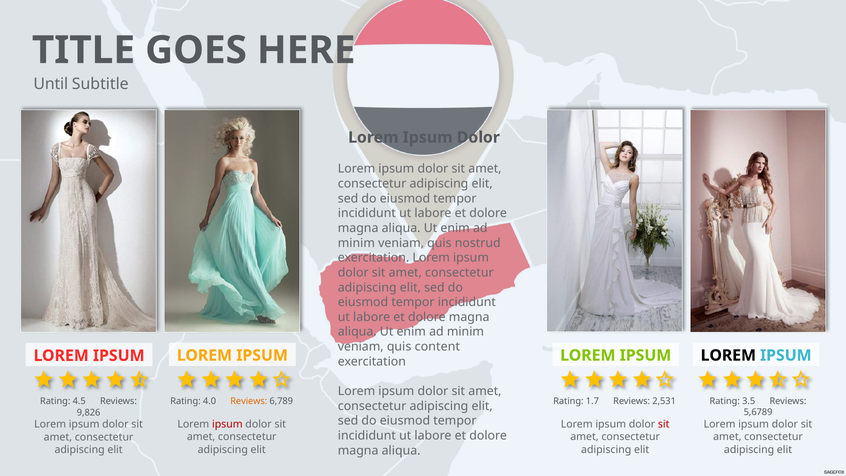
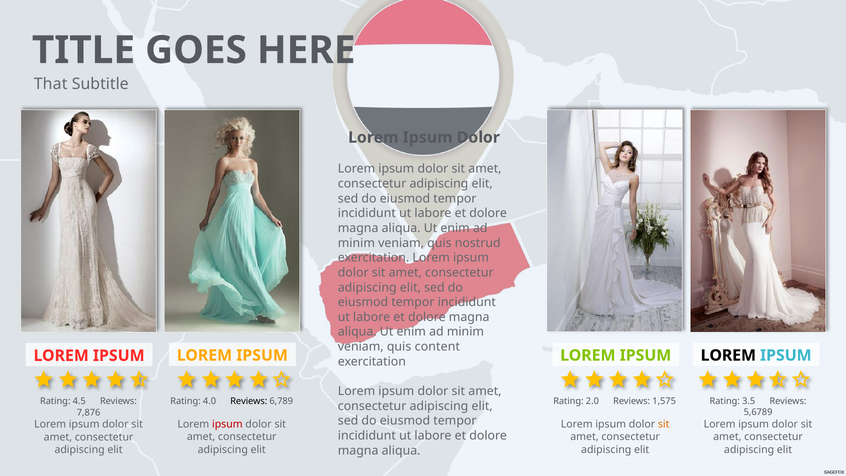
Until: Until -> That
Reviews at (249, 401) colour: orange -> black
1.7: 1.7 -> 2.0
2,531: 2,531 -> 1,575
9,826: 9,826 -> 7,876
sit at (664, 424) colour: red -> orange
